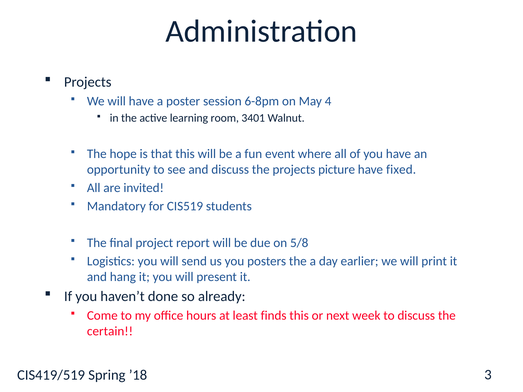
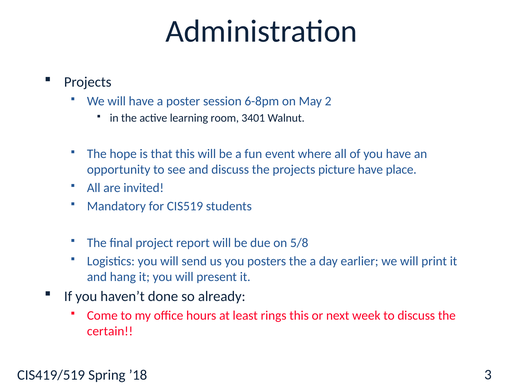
4: 4 -> 2
fixed: fixed -> place
finds: finds -> rings
